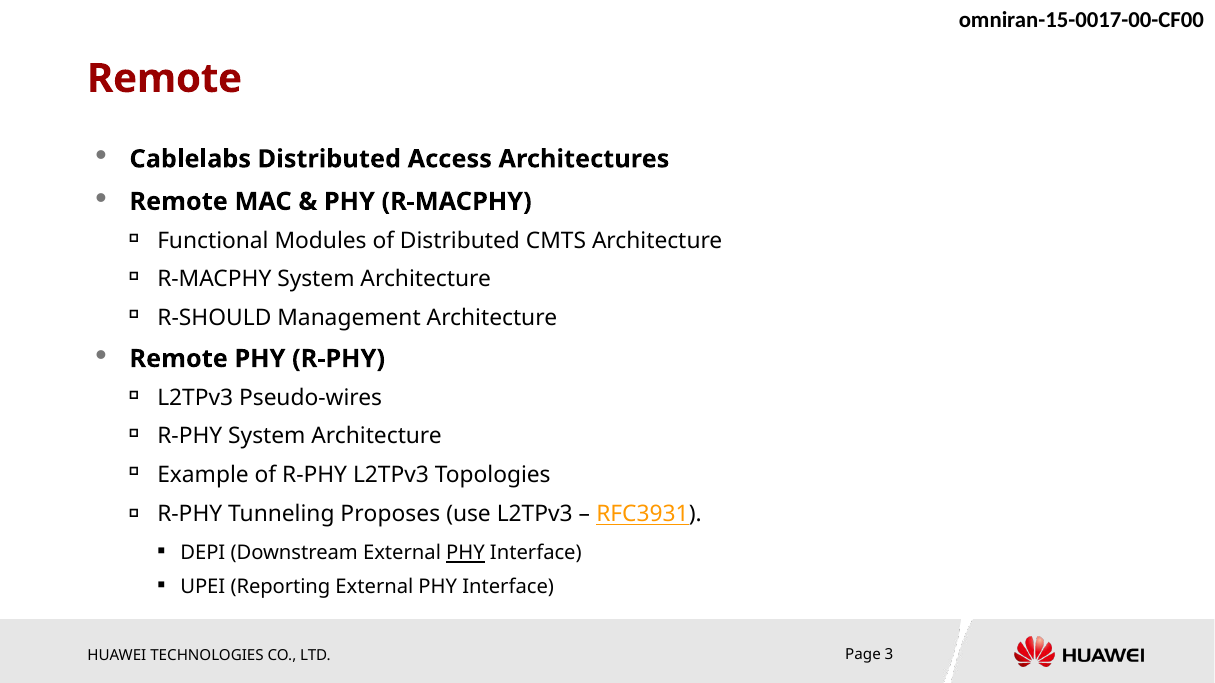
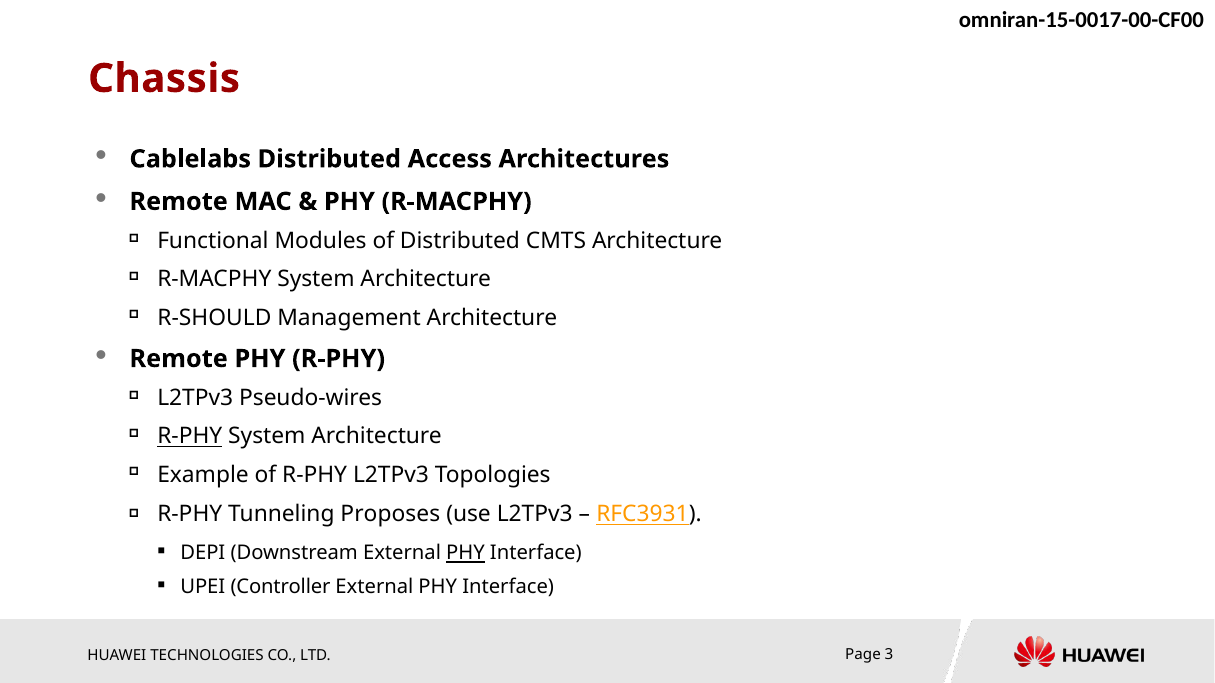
Remote at (164, 79): Remote -> Chassis
R-PHY at (190, 437) underline: none -> present
Reporting: Reporting -> Controller
